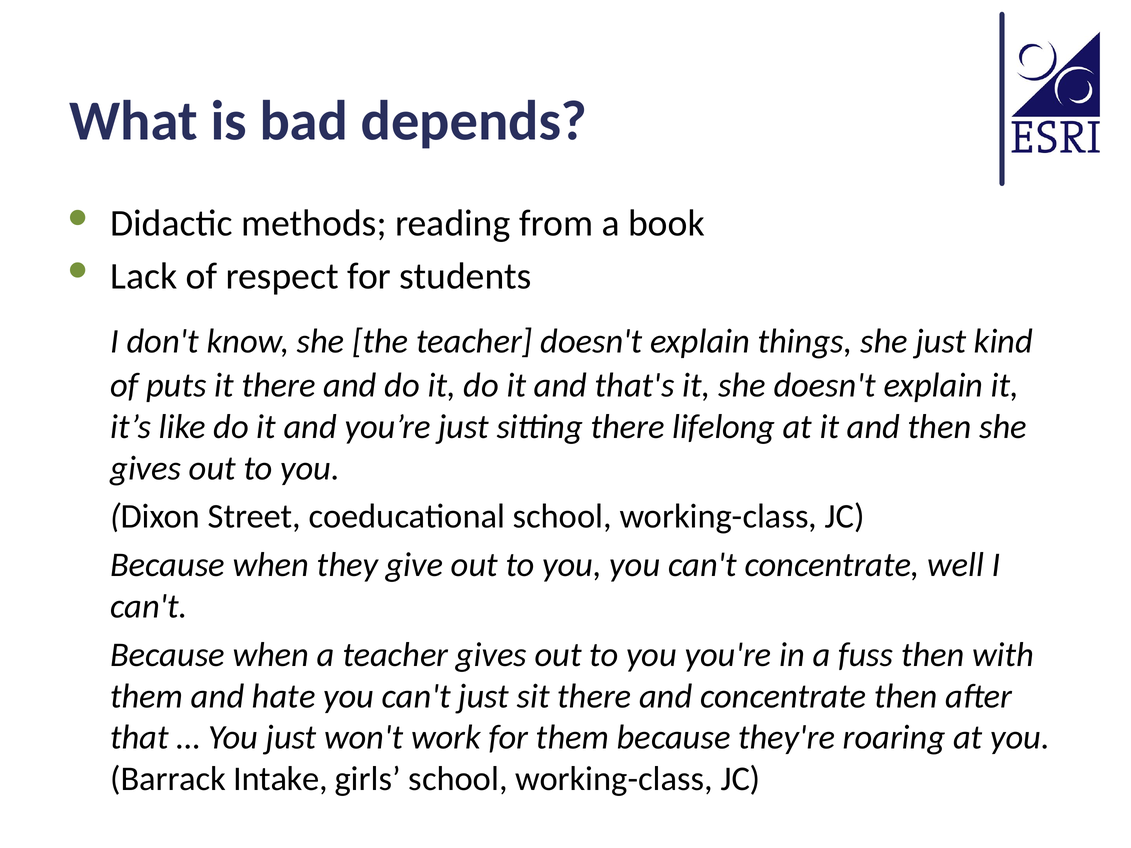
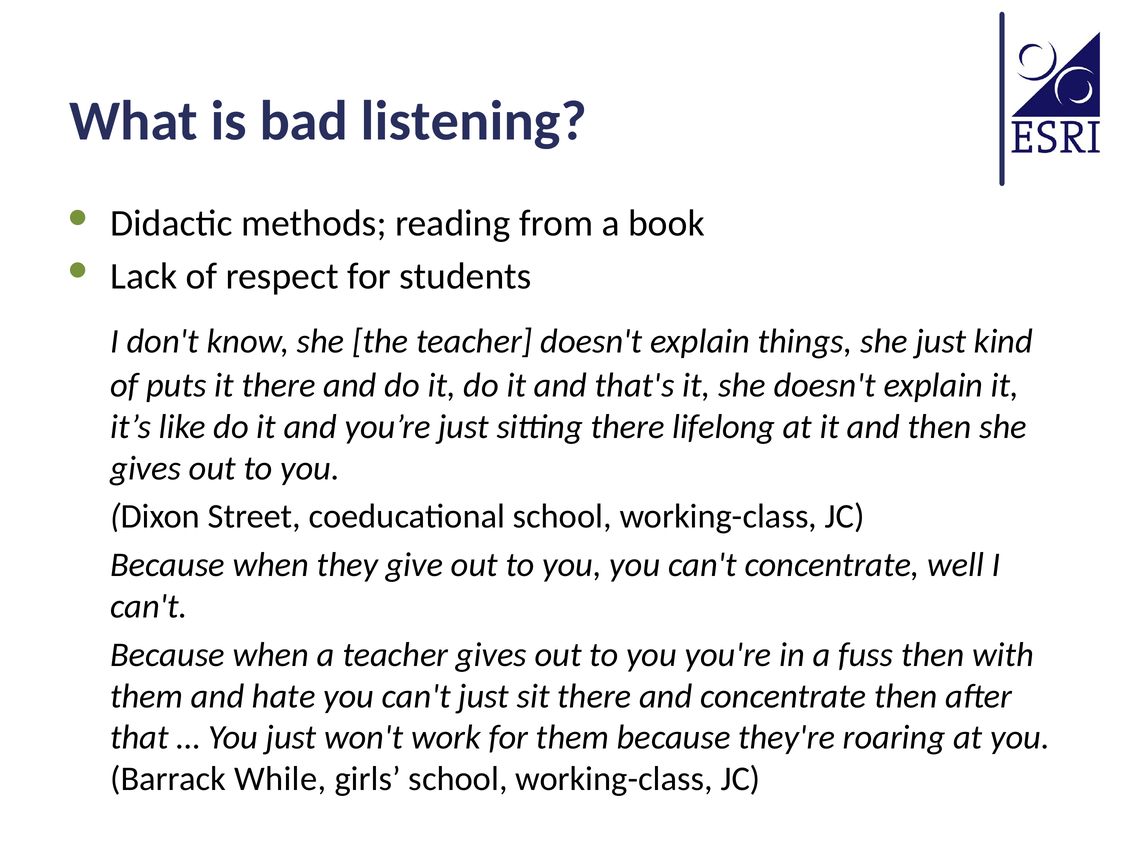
depends: depends -> listening
Intake: Intake -> While
